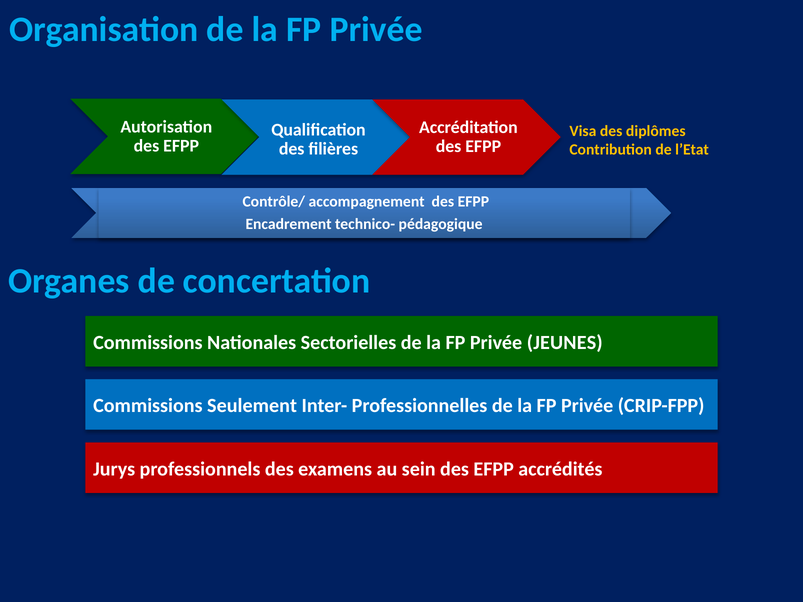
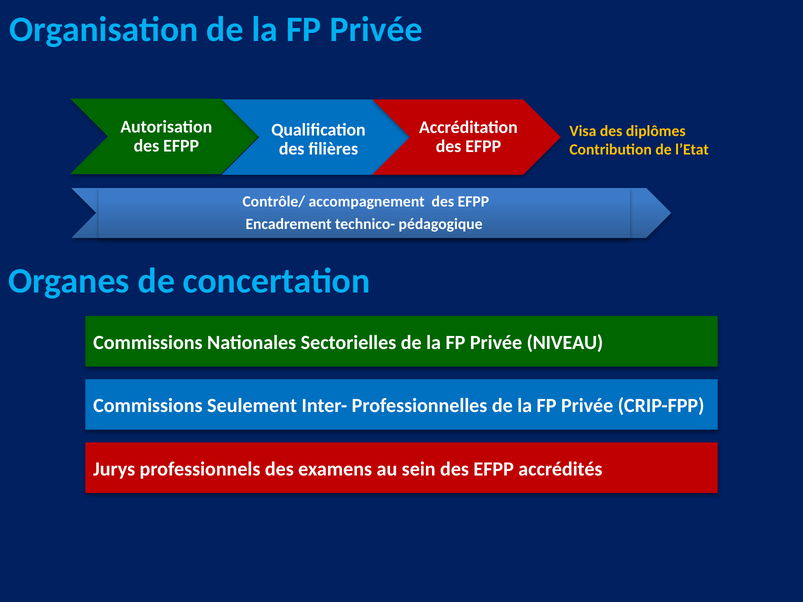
JEUNES: JEUNES -> NIVEAU
